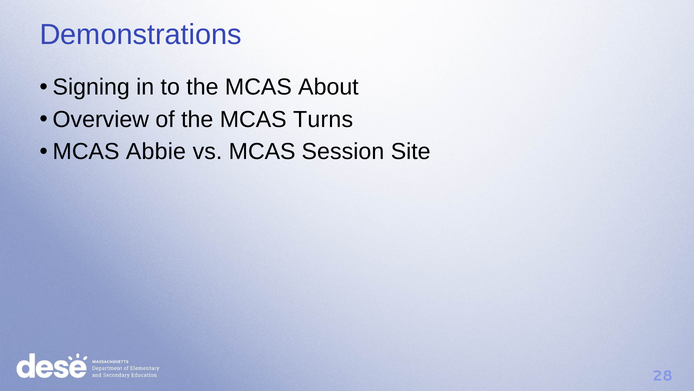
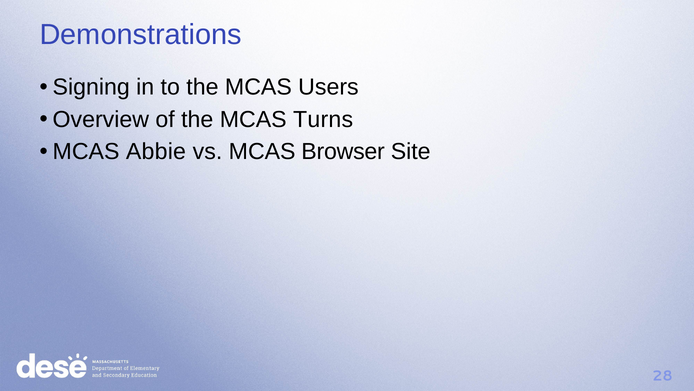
About: About -> Users
Session: Session -> Browser
